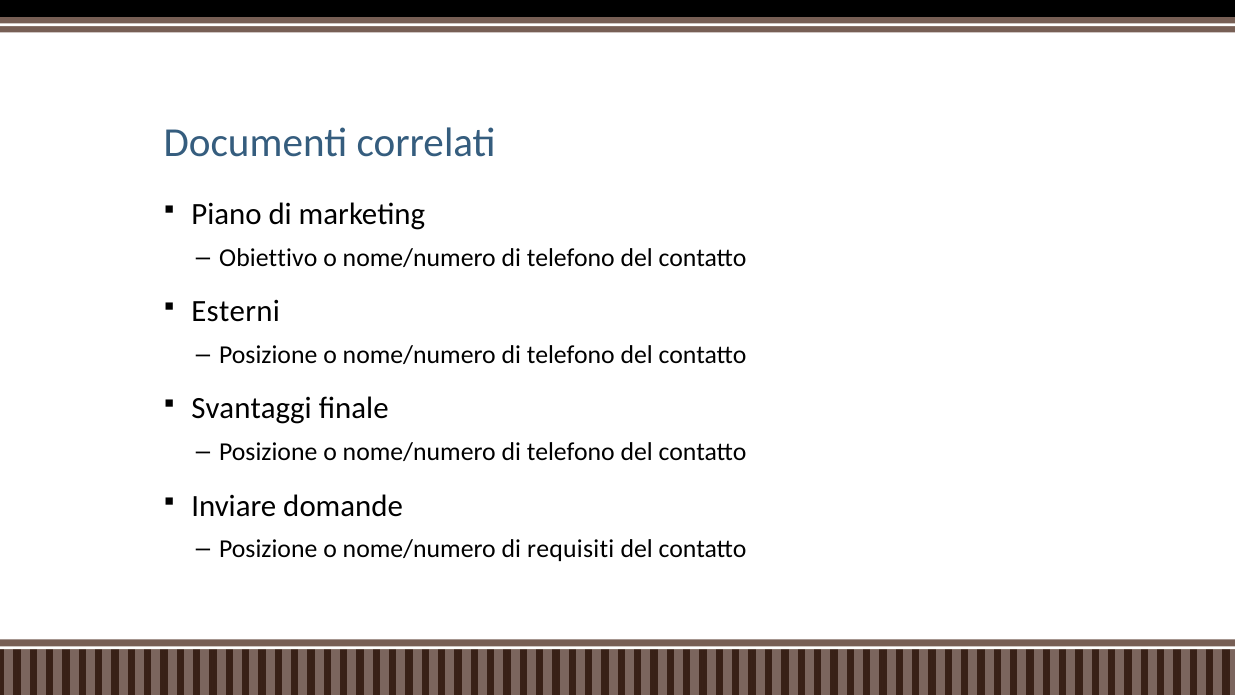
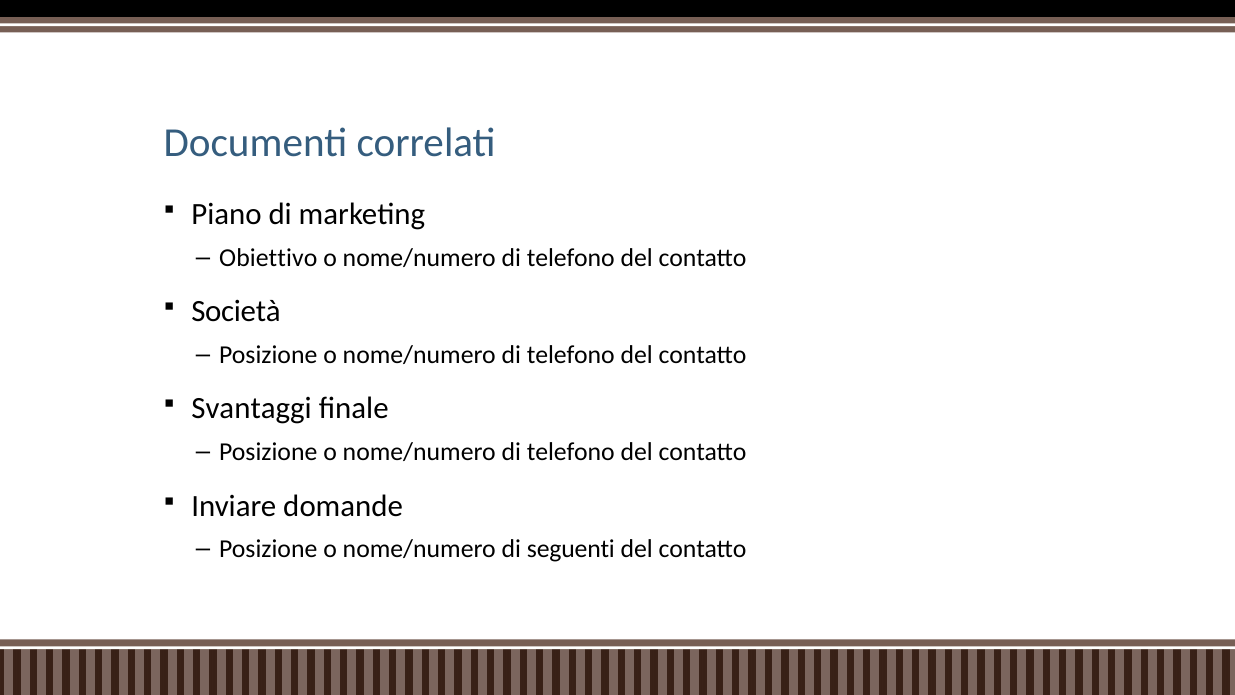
Esterni: Esterni -> Società
requisiti: requisiti -> seguenti
